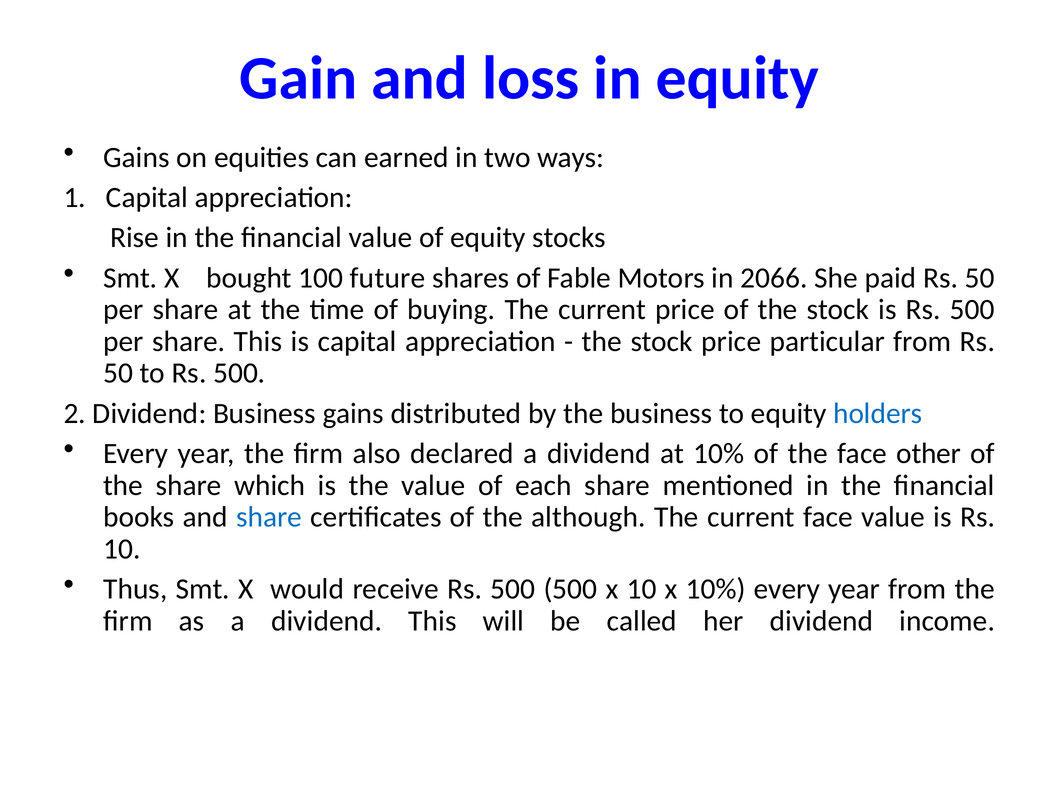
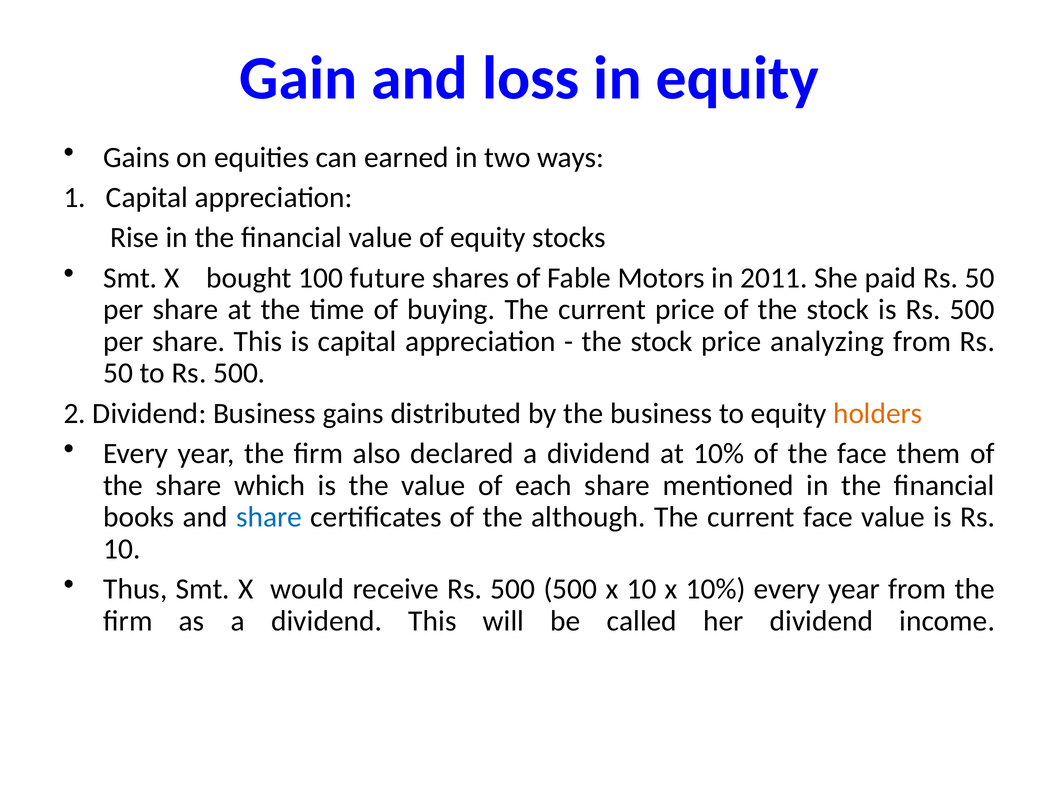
2066: 2066 -> 2011
particular: particular -> analyzing
holders colour: blue -> orange
other: other -> them
